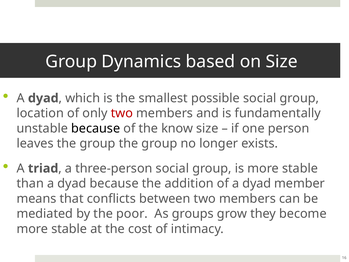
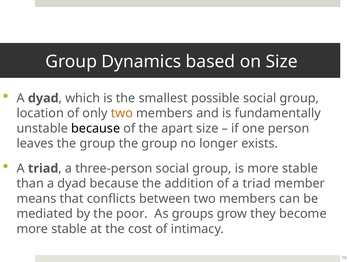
two at (122, 113) colour: red -> orange
know: know -> apart
of a dyad: dyad -> triad
